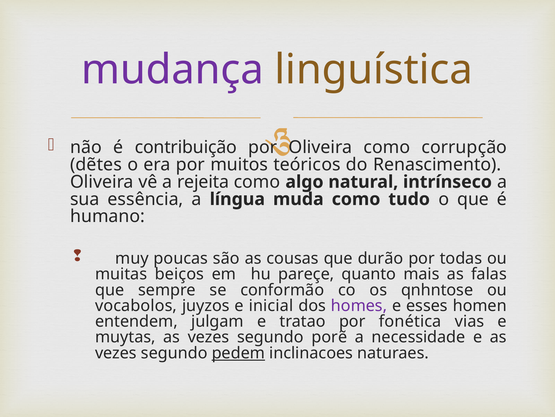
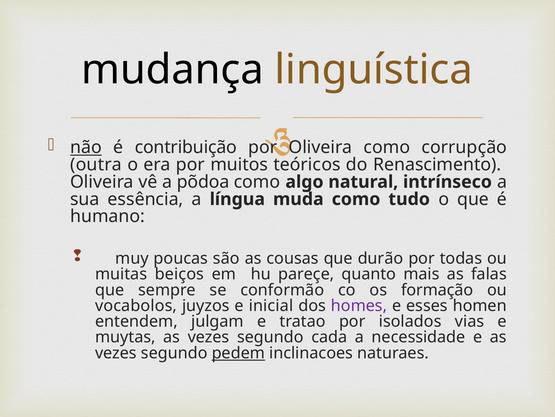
mudança colour: purple -> black
não underline: none -> present
dẽtes: dẽtes -> outra
rejeita: rejeita -> põdoa
qnhntose: qnhntose -> formação
fonética: fonética -> isolados
porẽ: porẽ -> cada
